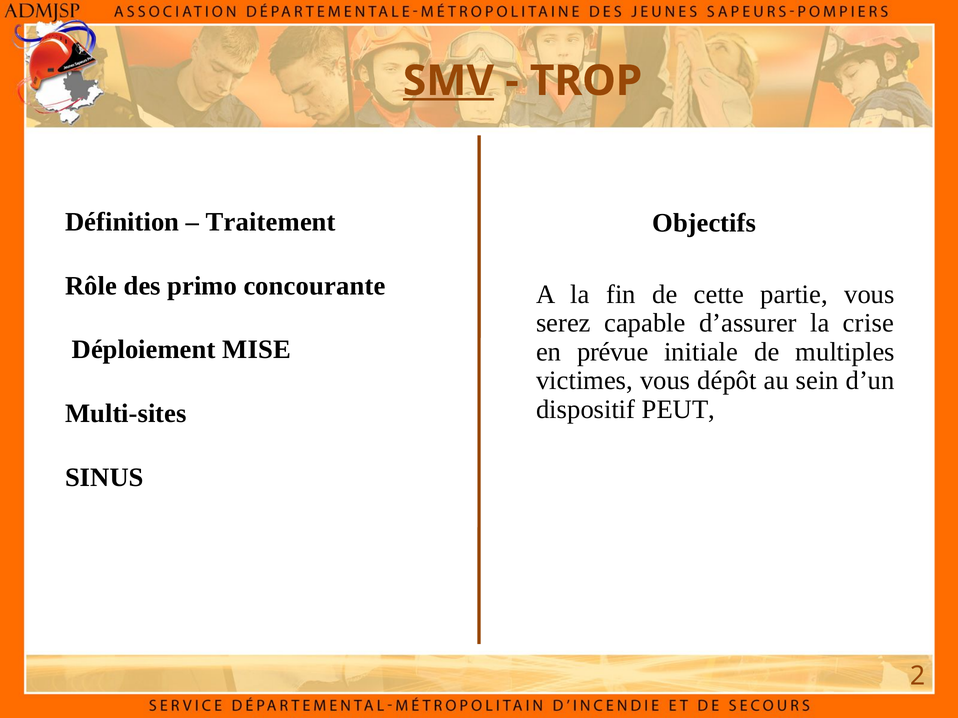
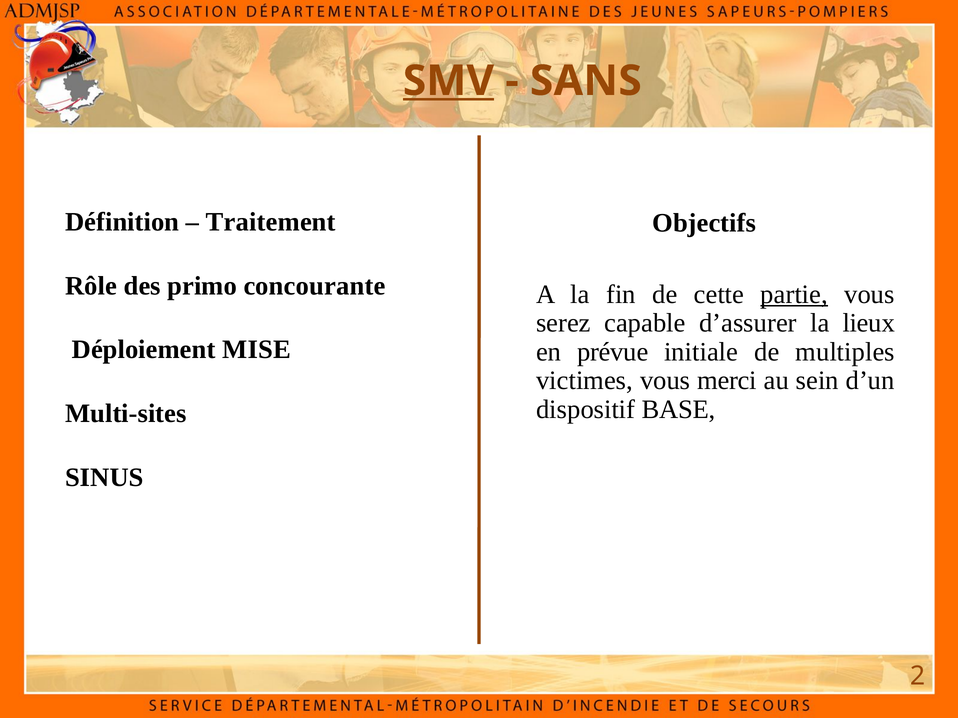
TROP: TROP -> SANS
partie underline: none -> present
crise: crise -> lieux
dépôt: dépôt -> merci
PEUT: PEUT -> BASE
